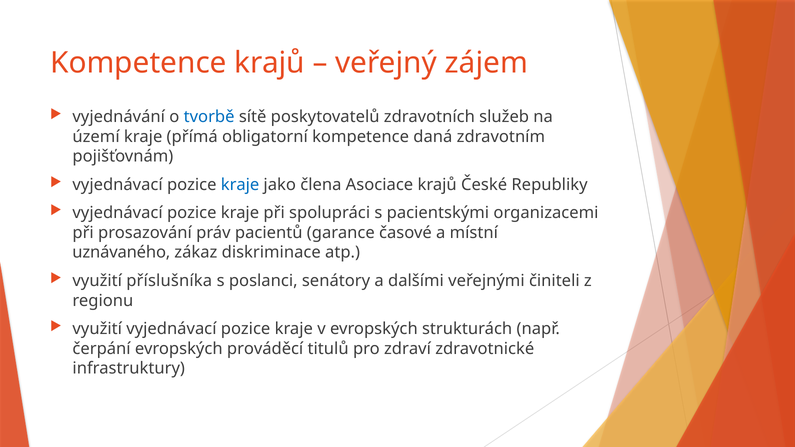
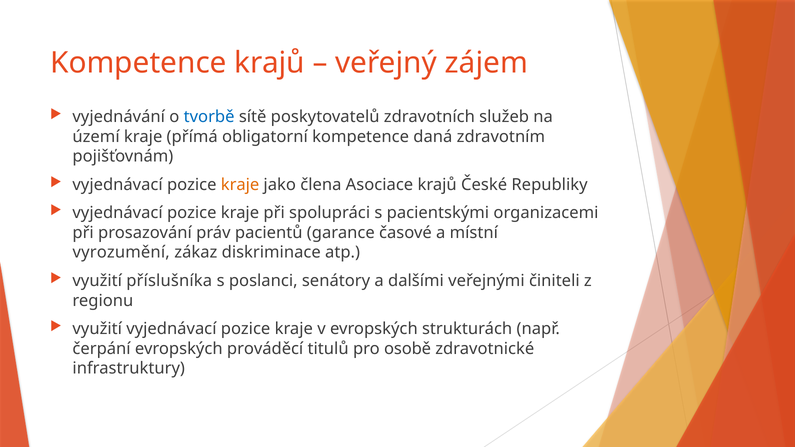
kraje at (240, 185) colour: blue -> orange
uznávaného: uznávaného -> vyrozumění
zdraví: zdraví -> osobě
